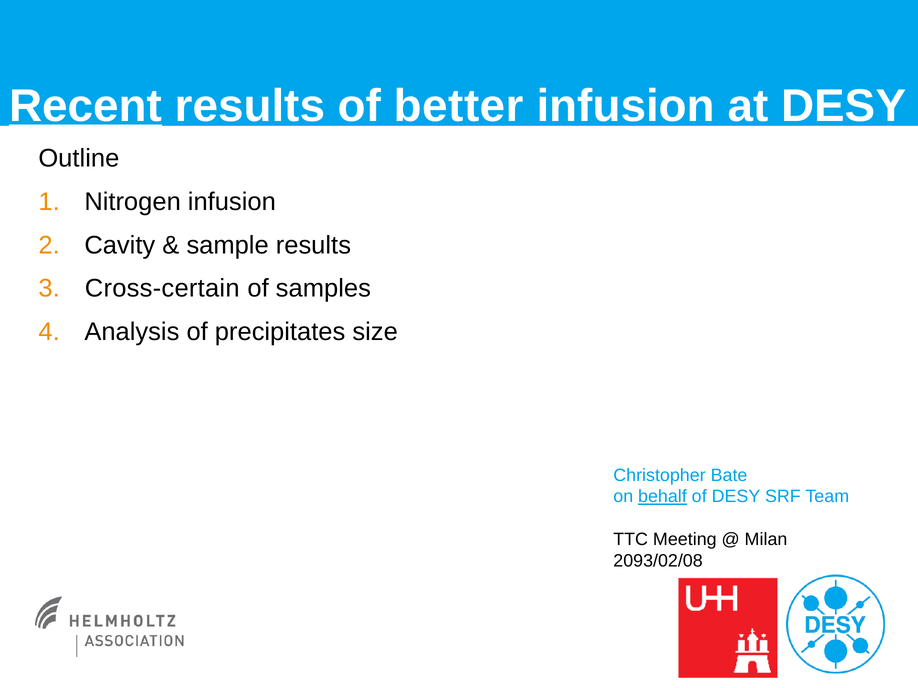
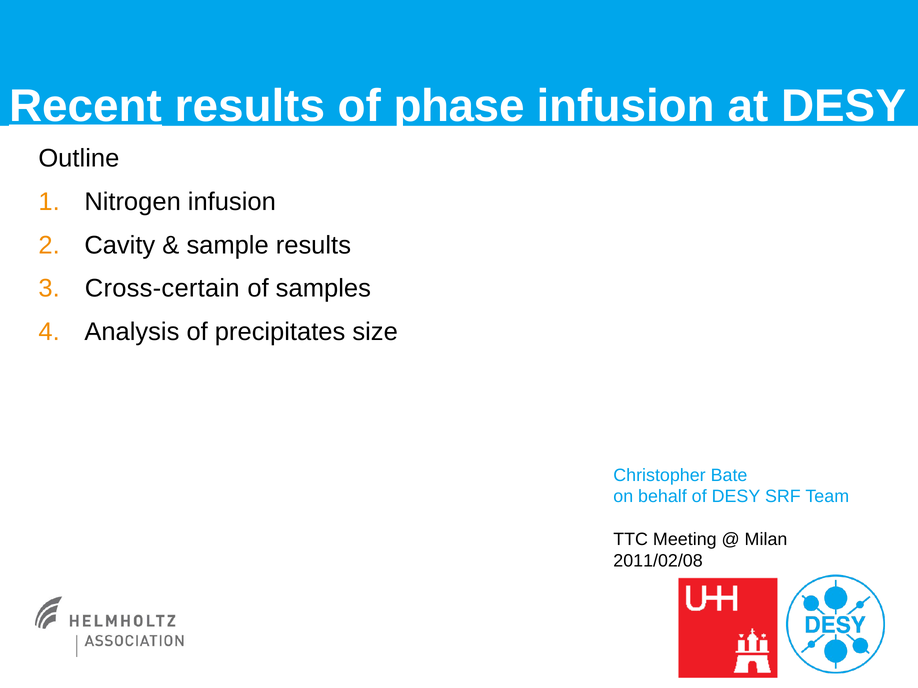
better: better -> phase
behalf underline: present -> none
2093/02/08: 2093/02/08 -> 2011/02/08
